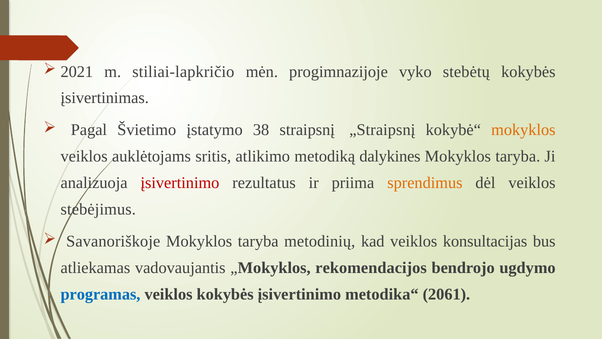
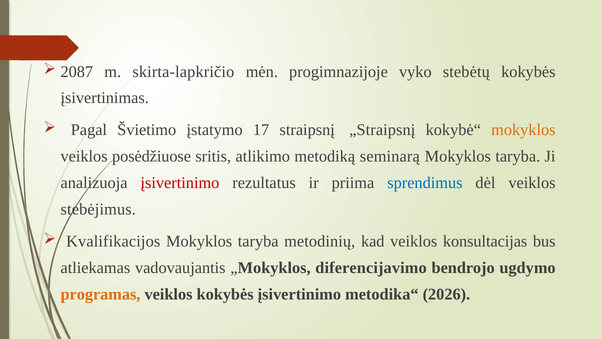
2021: 2021 -> 2087
stiliai-lapkričio: stiliai-lapkričio -> skirta-lapkričio
38: 38 -> 17
auklėtojams: auklėtojams -> posėdžiuose
dalykines: dalykines -> seminarą
sprendimus colour: orange -> blue
Savanoriškoje: Savanoriškoje -> Kvalifikacijos
rekomendacijos: rekomendacijos -> diferencijavimo
programas colour: blue -> orange
2061: 2061 -> 2026
